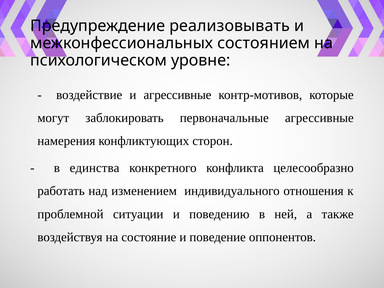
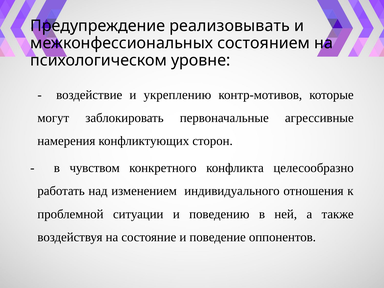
и агрессивные: агрессивные -> укреплению
единства: единства -> чувством
